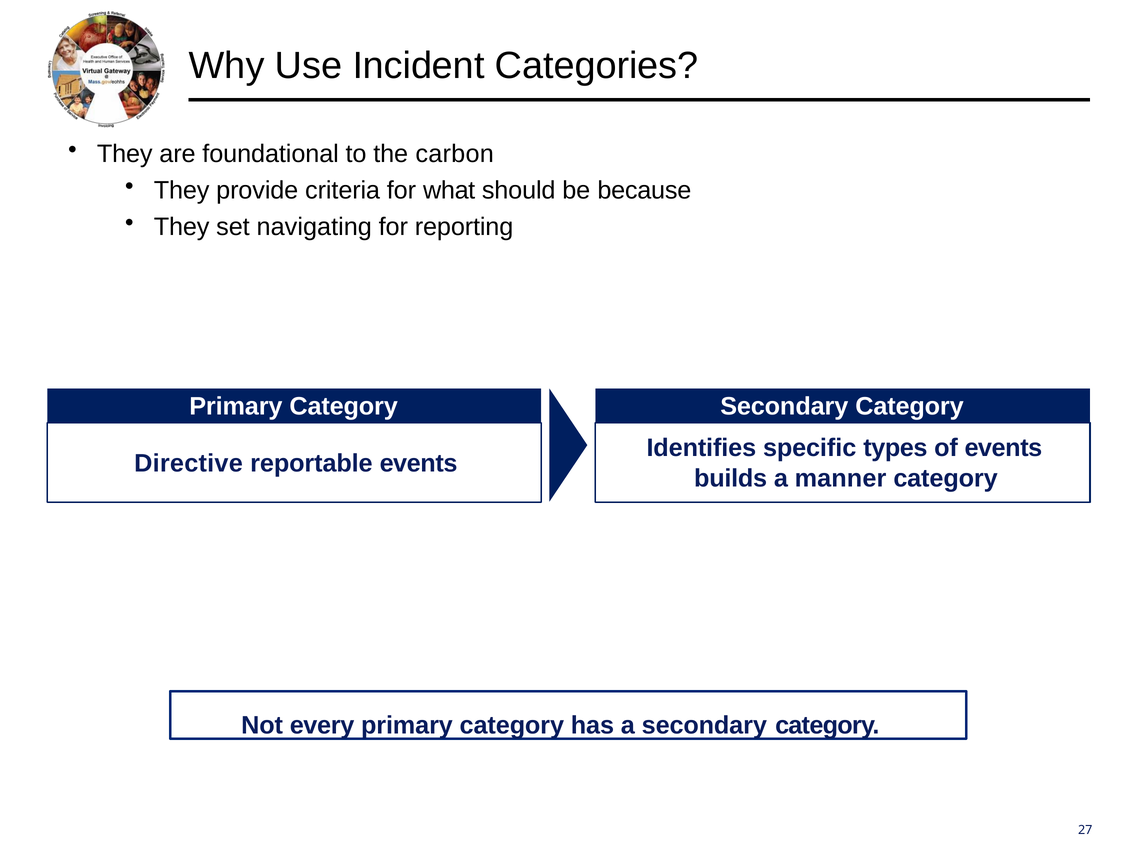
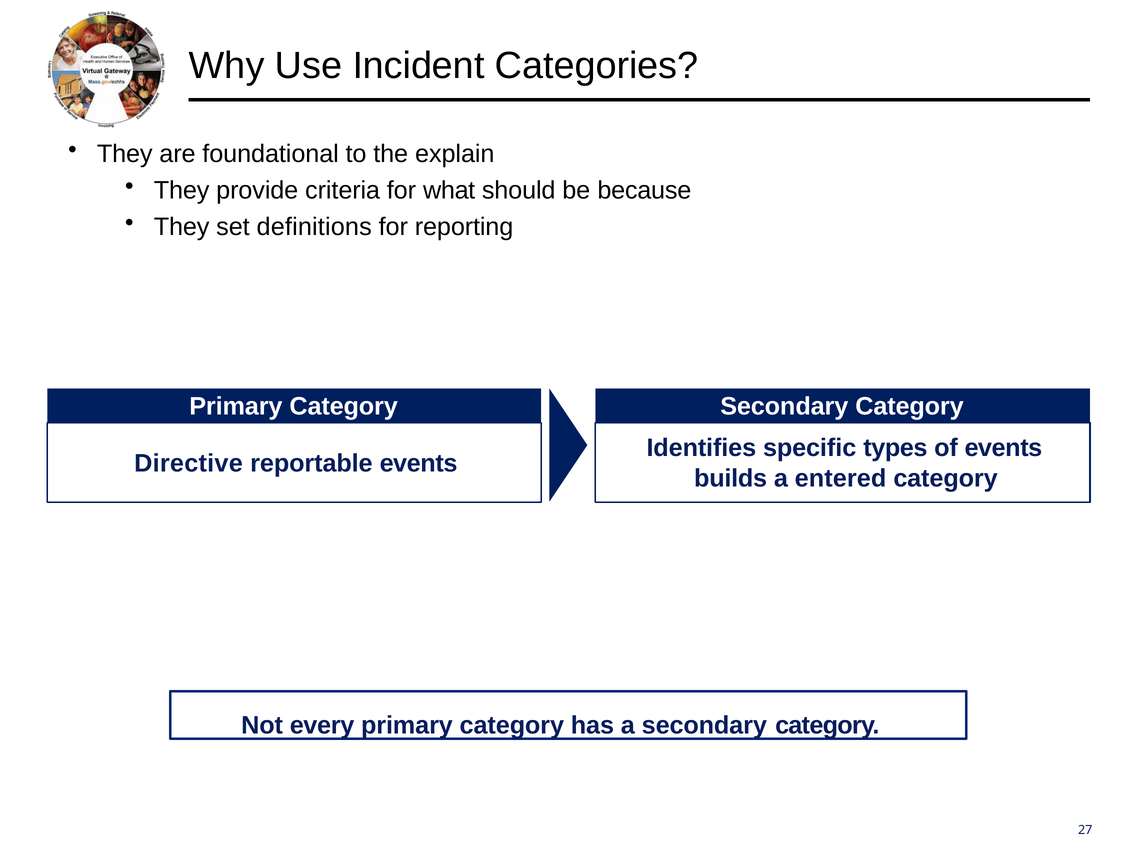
carbon: carbon -> explain
navigating: navigating -> definitions
manner: manner -> entered
